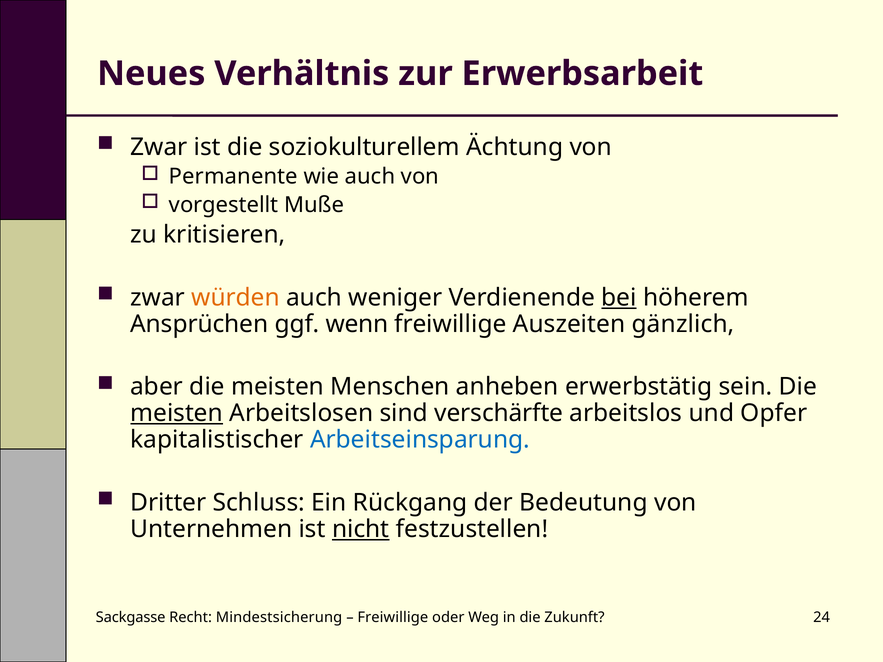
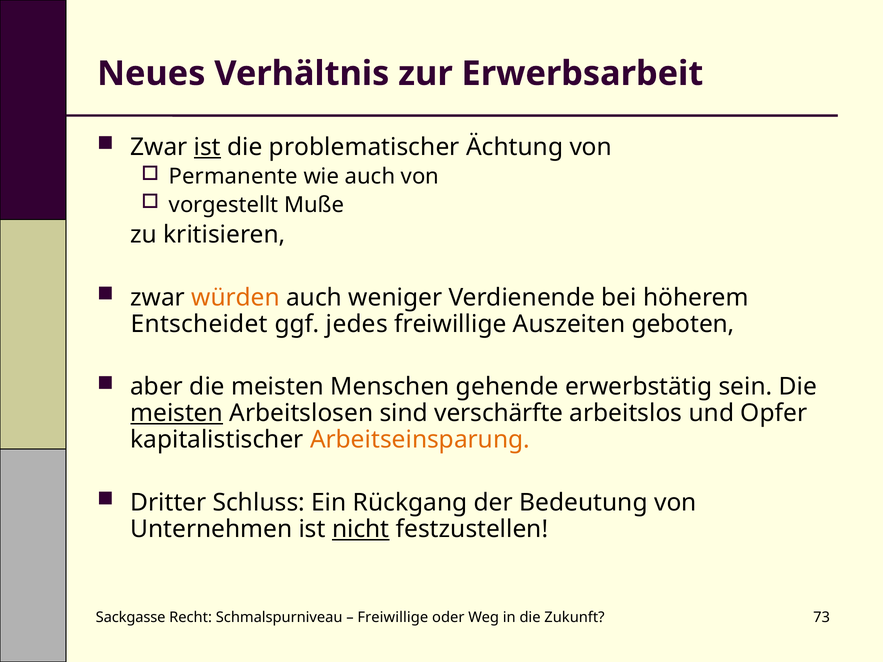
ist at (207, 147) underline: none -> present
soziokulturellem: soziokulturellem -> problematischer
bei underline: present -> none
Ansprüchen: Ansprüchen -> Entscheidet
wenn: wenn -> jedes
gänzlich: gänzlich -> geboten
anheben: anheben -> gehende
Arbeitseinsparung colour: blue -> orange
Mindestsicherung: Mindestsicherung -> Schmalspurniveau
24: 24 -> 73
